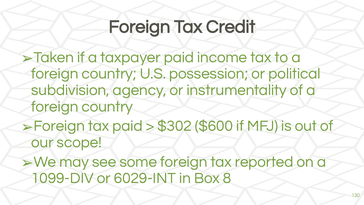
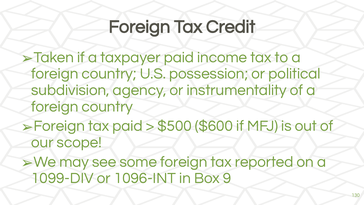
$302: $302 -> $500
6029-INT: 6029-INT -> 1096-INT
8: 8 -> 9
